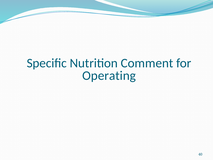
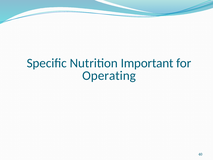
Comment: Comment -> Important
